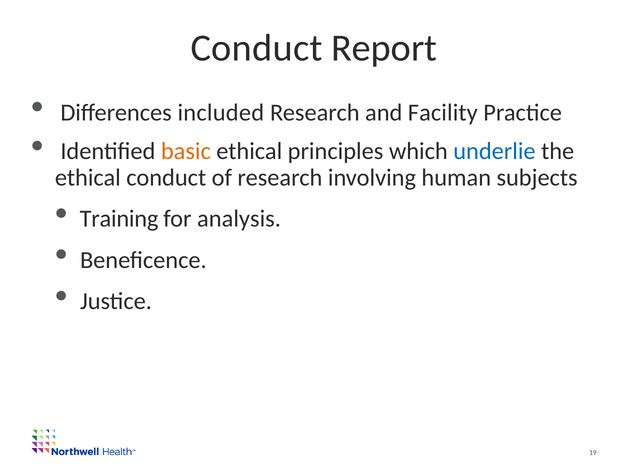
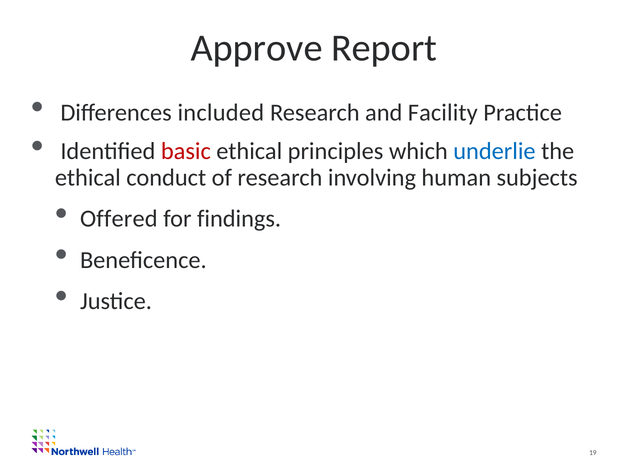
Conduct at (256, 48): Conduct -> Approve
basic colour: orange -> red
Training: Training -> Offered
analysis: analysis -> findings
